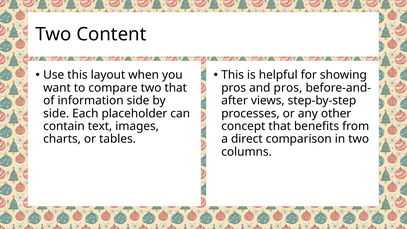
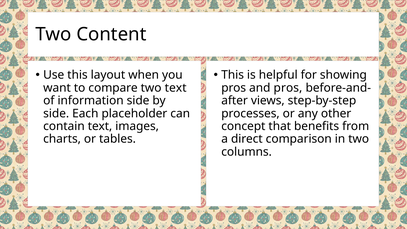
two that: that -> text
